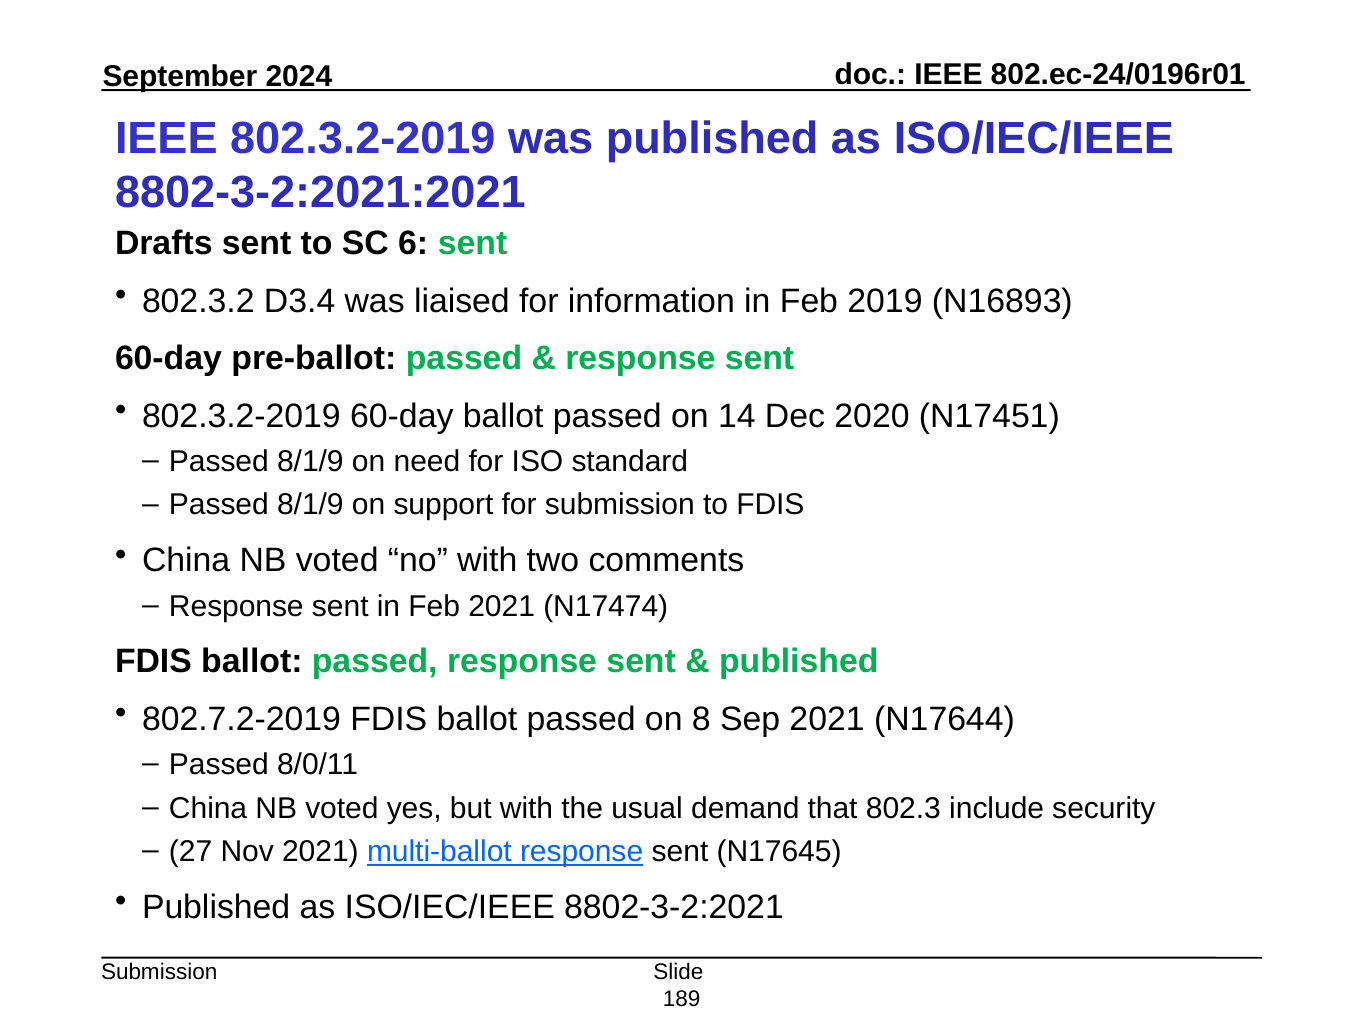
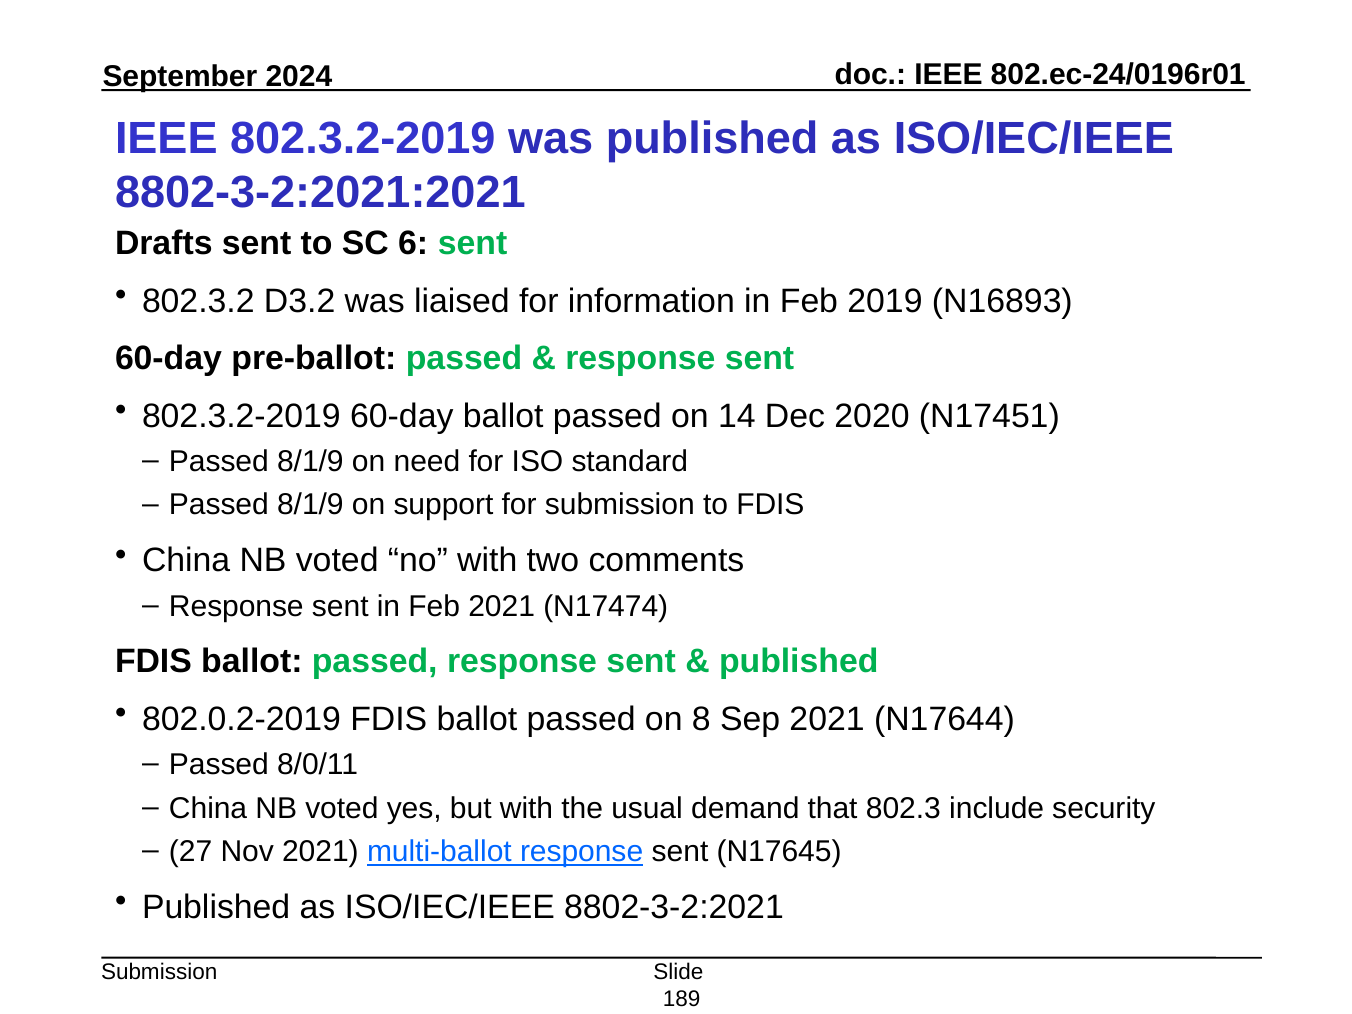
D3.4: D3.4 -> D3.2
802.7.2-2019: 802.7.2-2019 -> 802.0.2-2019
